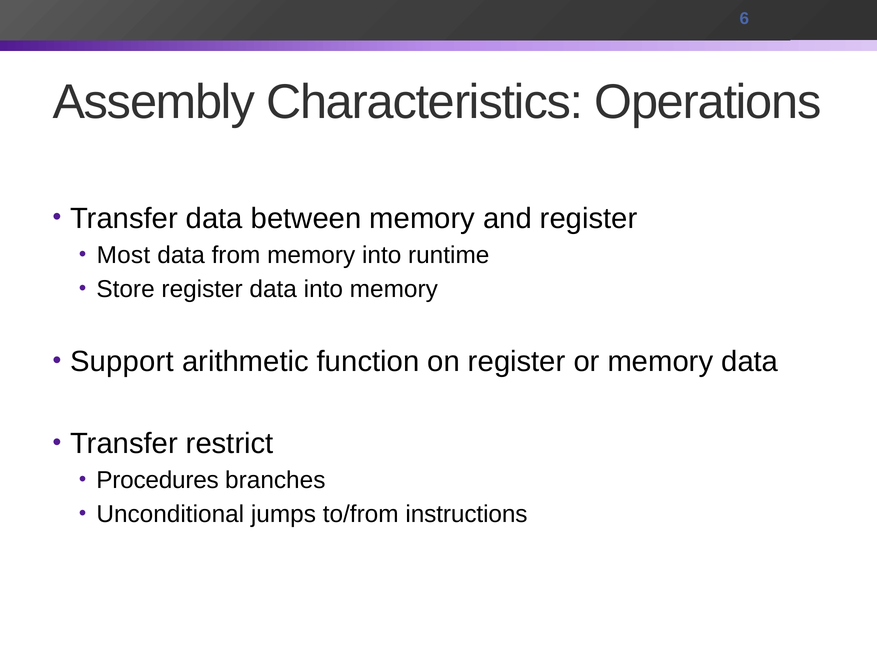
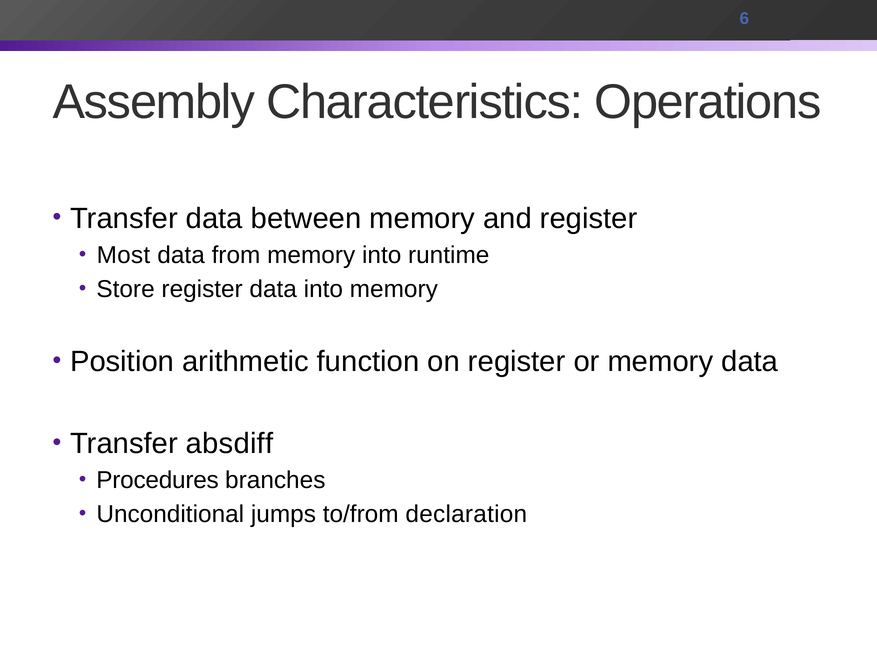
Support: Support -> Position
restrict: restrict -> absdiff
instructions: instructions -> declaration
